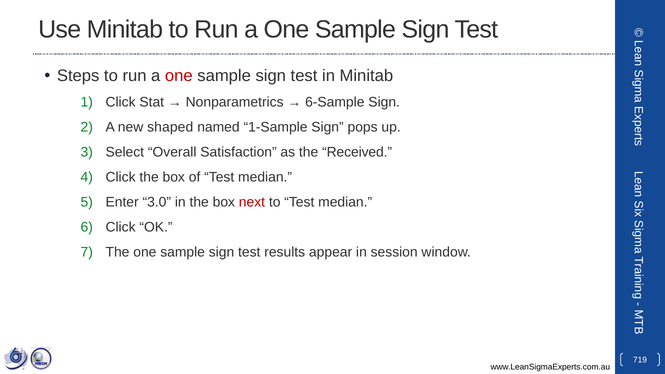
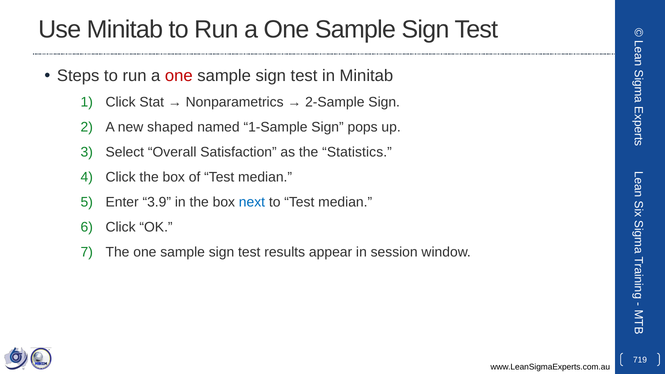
6-Sample: 6-Sample -> 2-Sample
Received: Received -> Statistics
3.0: 3.0 -> 3.9
next colour: red -> blue
